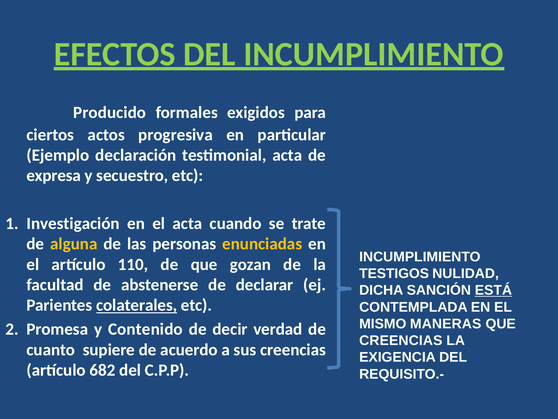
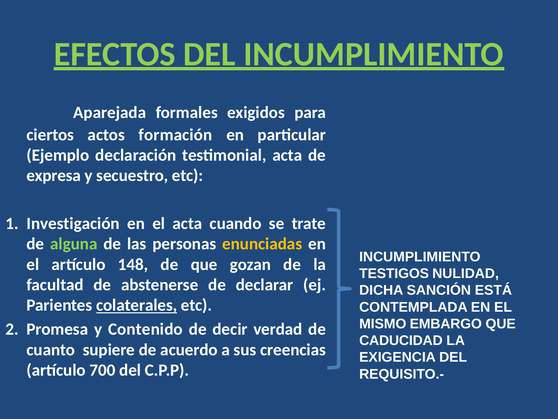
Producido: Producido -> Aparejada
progresiva: progresiva -> formación
alguna colour: yellow -> light green
110: 110 -> 148
ESTÁ underline: present -> none
MANERAS: MANERAS -> EMBARGO
CREENCIAS at (401, 340): CREENCIAS -> CADUCIDAD
682: 682 -> 700
